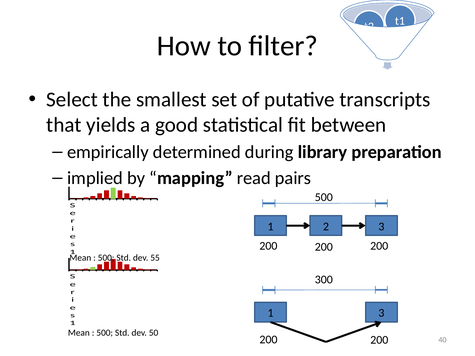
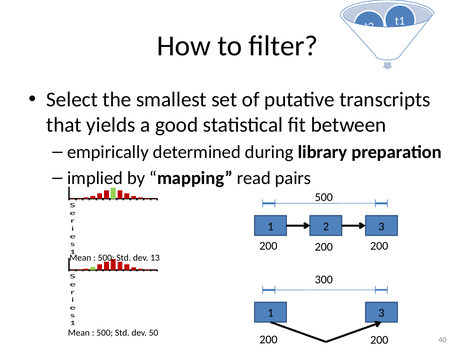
55: 55 -> 13
